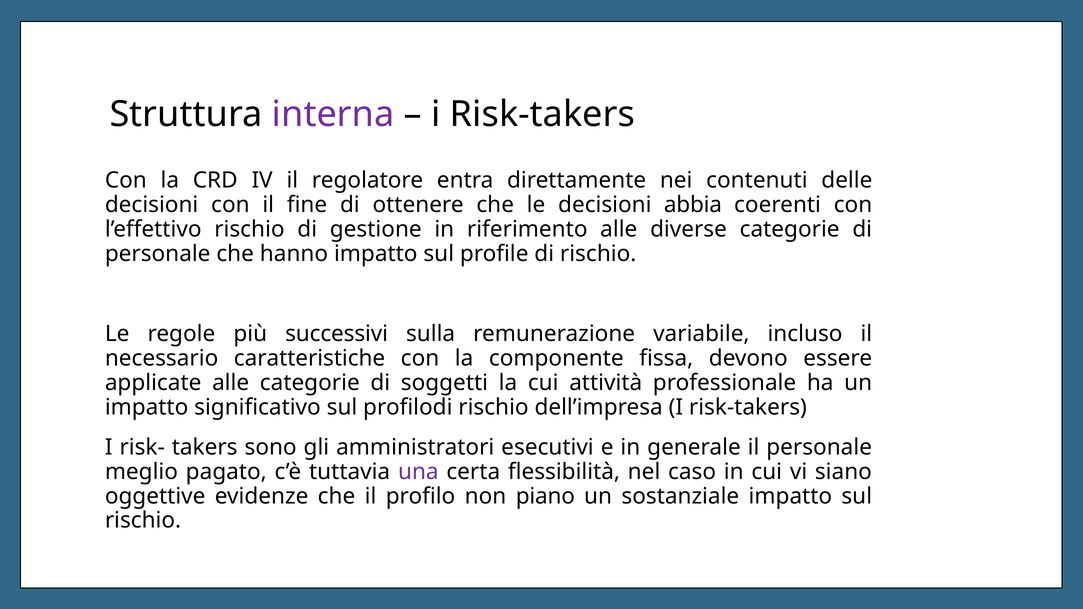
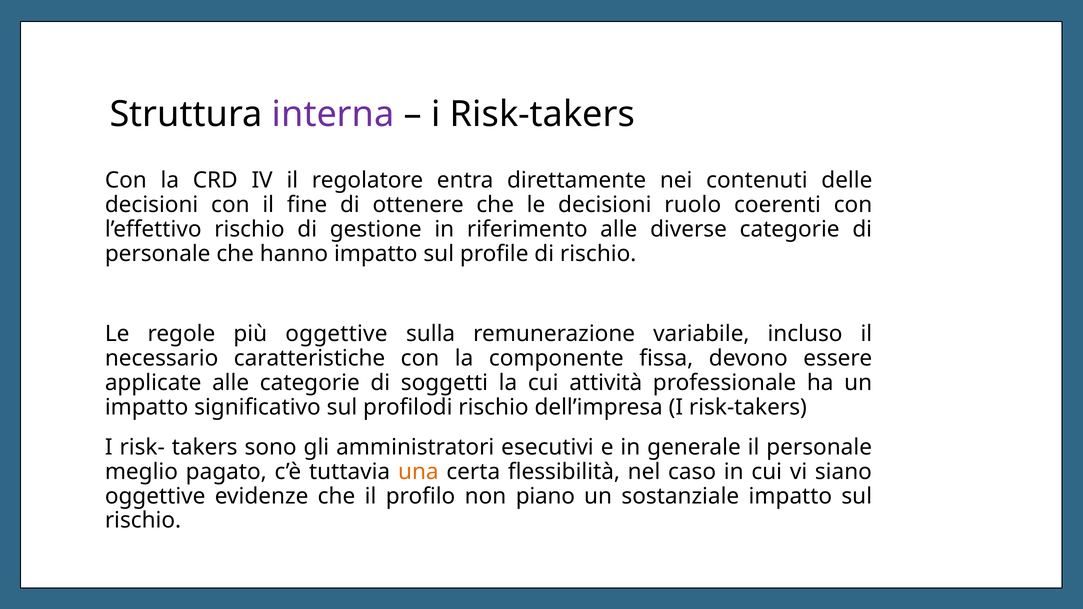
abbia: abbia -> ruolo
più successivi: successivi -> oggettive
una colour: purple -> orange
